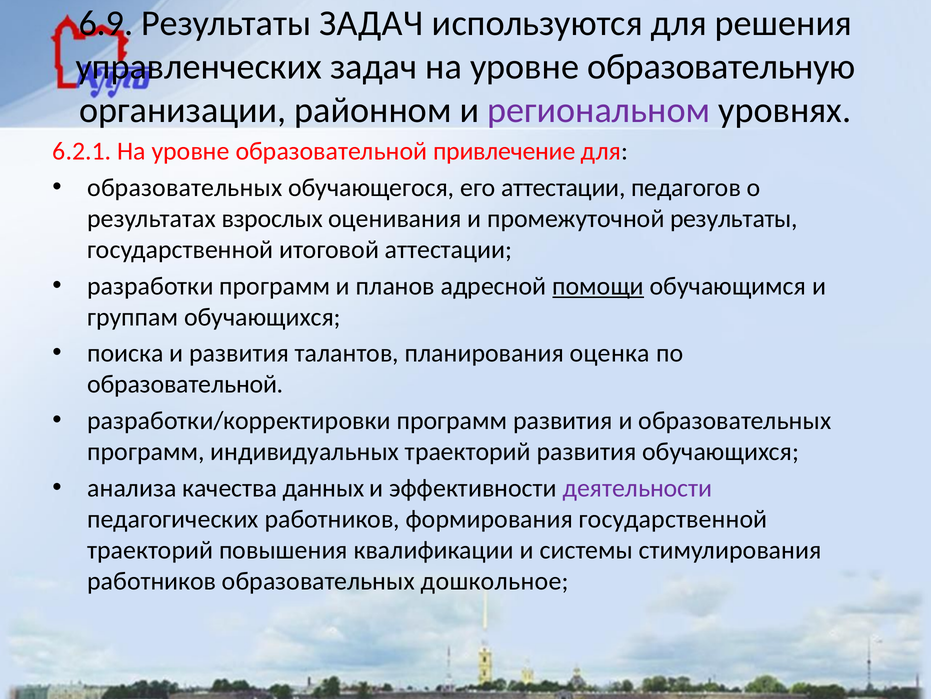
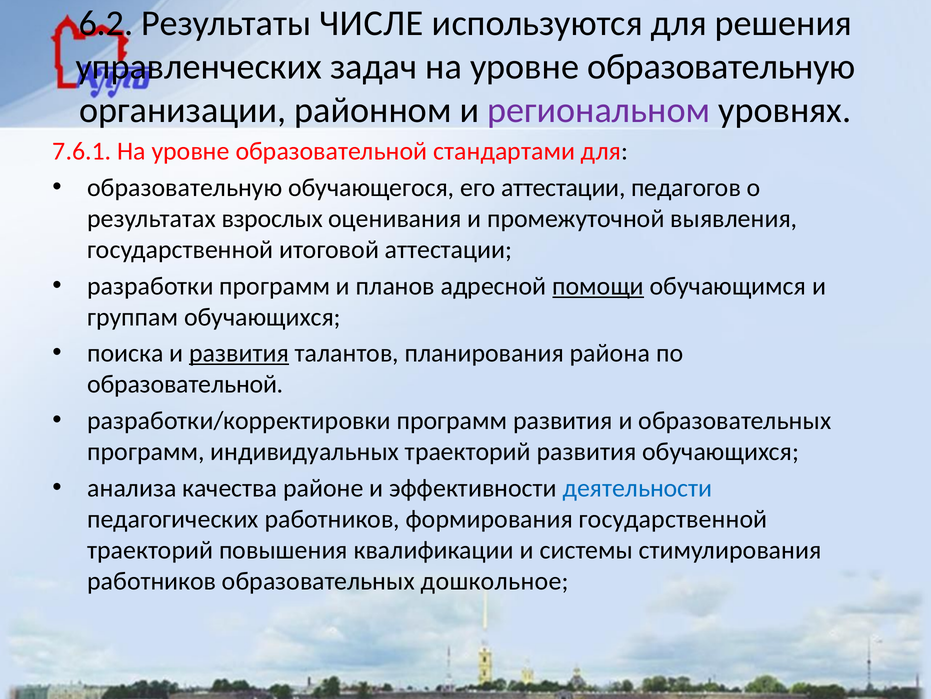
6.9: 6.9 -> 6.2
Результаты ЗАДАЧ: ЗАДАЧ -> ЧИСЛЕ
6.2.1: 6.2.1 -> 7.6.1
привлечение: привлечение -> стандартами
образовательных at (185, 187): образовательных -> образовательную
промежуточной результаты: результаты -> выявления
развития at (239, 353) underline: none -> present
оценка: оценка -> района
данных: данных -> районе
деятельности colour: purple -> blue
